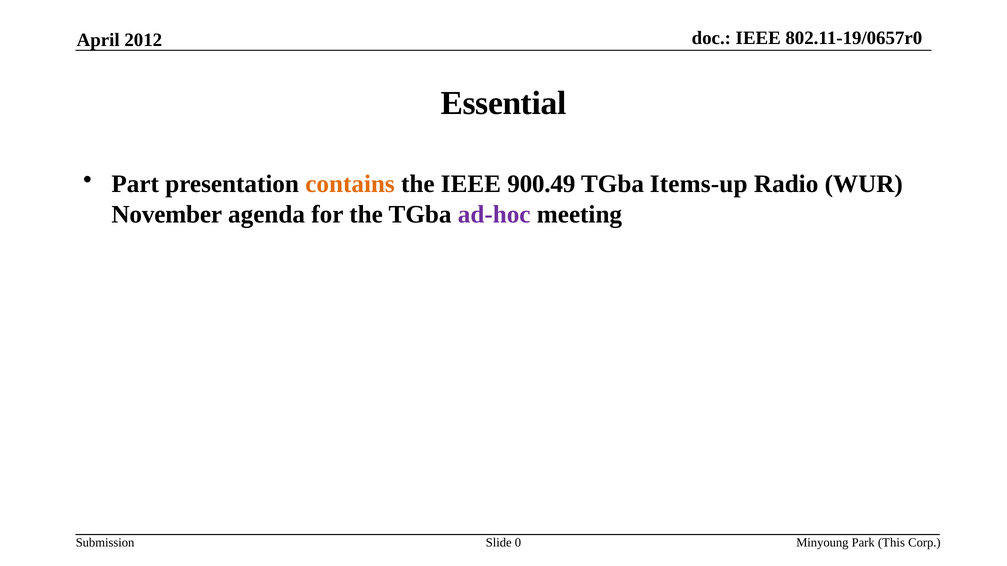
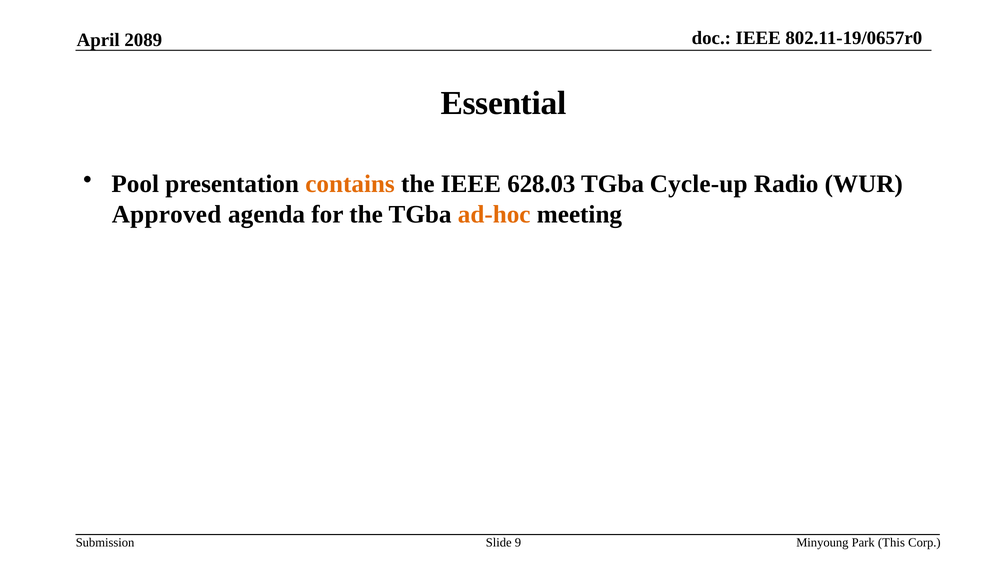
2012: 2012 -> 2089
Part: Part -> Pool
900.49: 900.49 -> 628.03
Items-up: Items-up -> Cycle-up
November: November -> Approved
ad-hoc colour: purple -> orange
0: 0 -> 9
